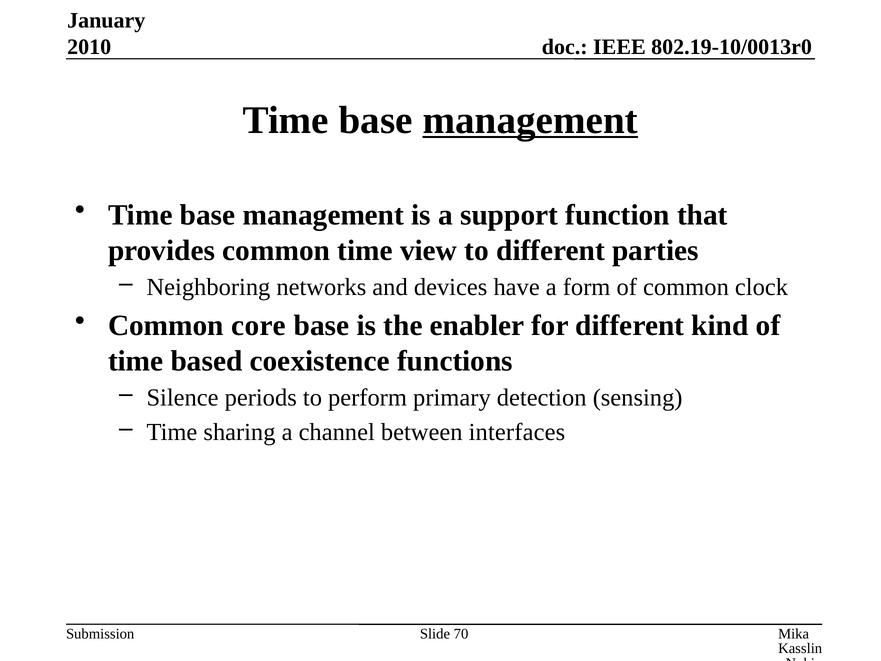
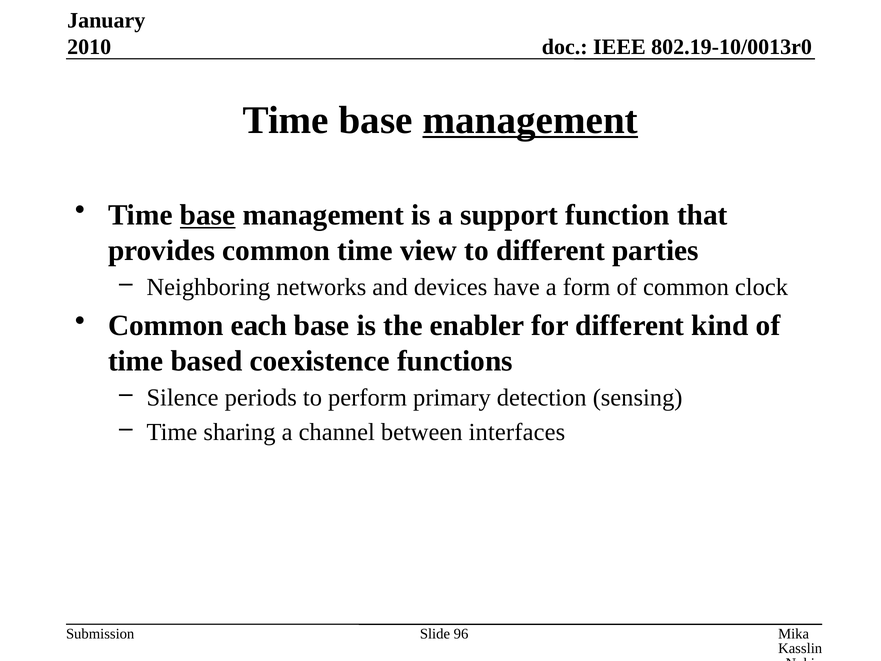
base at (208, 215) underline: none -> present
core: core -> each
70: 70 -> 96
